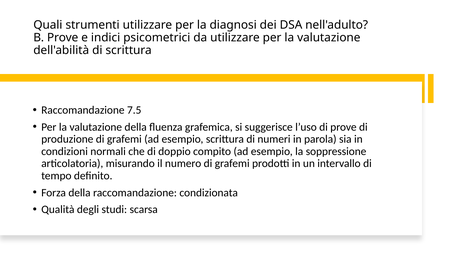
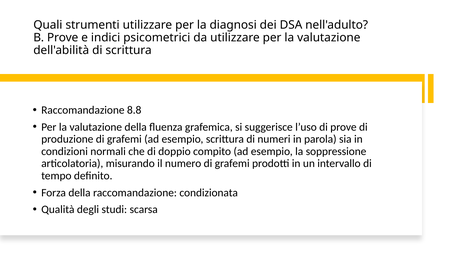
7.5: 7.5 -> 8.8
